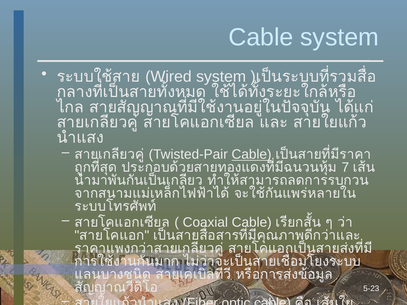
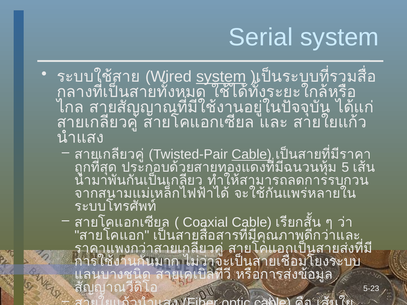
Cable at (261, 37): Cable -> Serial
system at (221, 77) underline: none -> present
7: 7 -> 5
